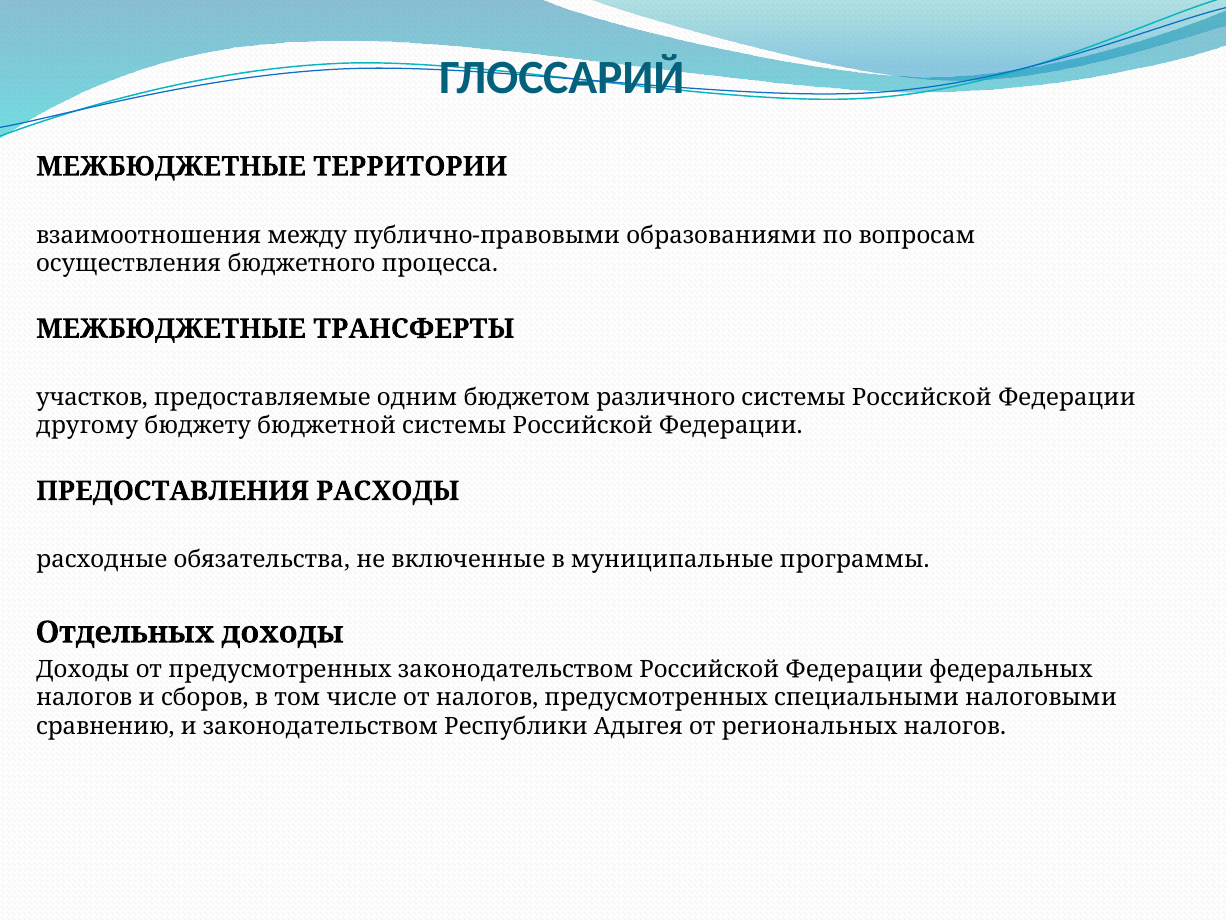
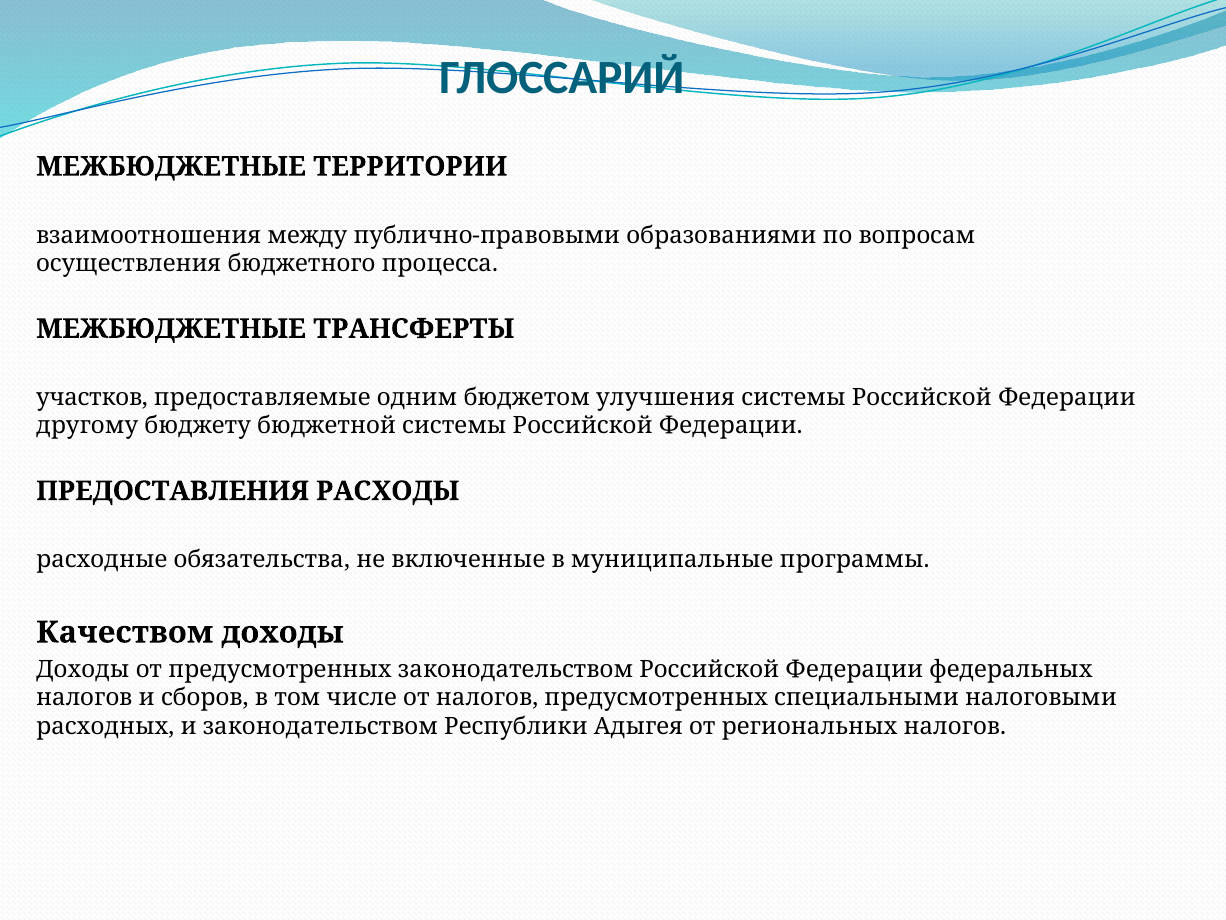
различного: различного -> улучшения
Отдельных: Отдельных -> Качеством
сравнению: сравнению -> расходных
